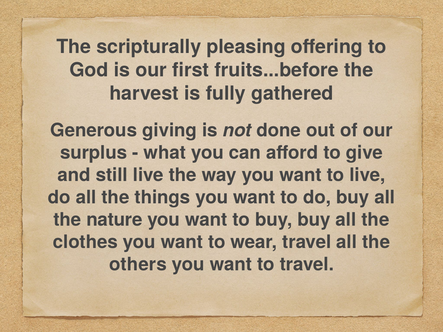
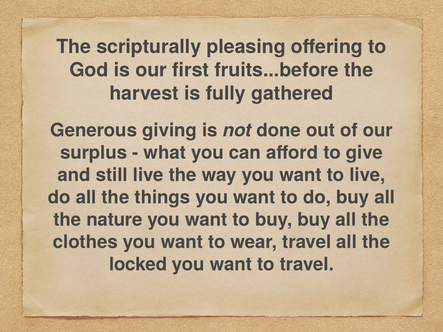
others: others -> locked
